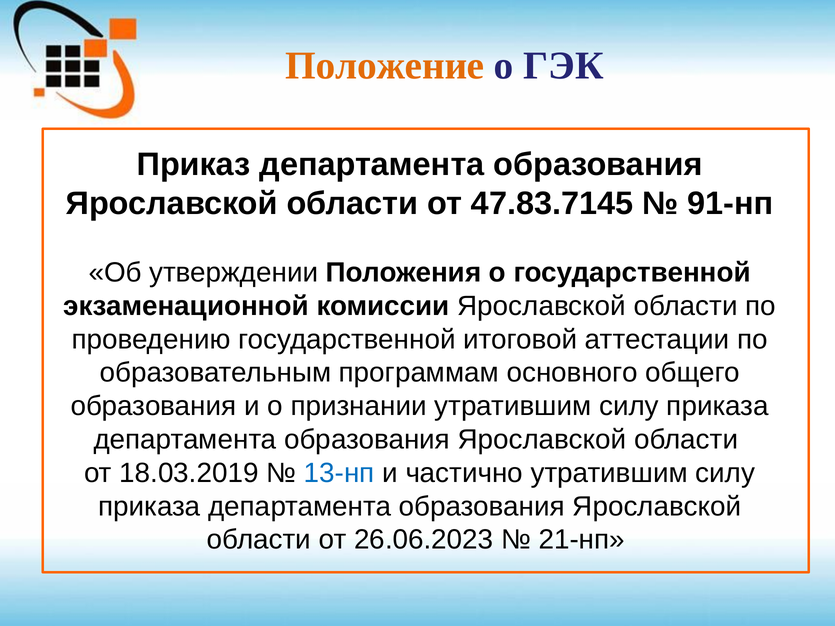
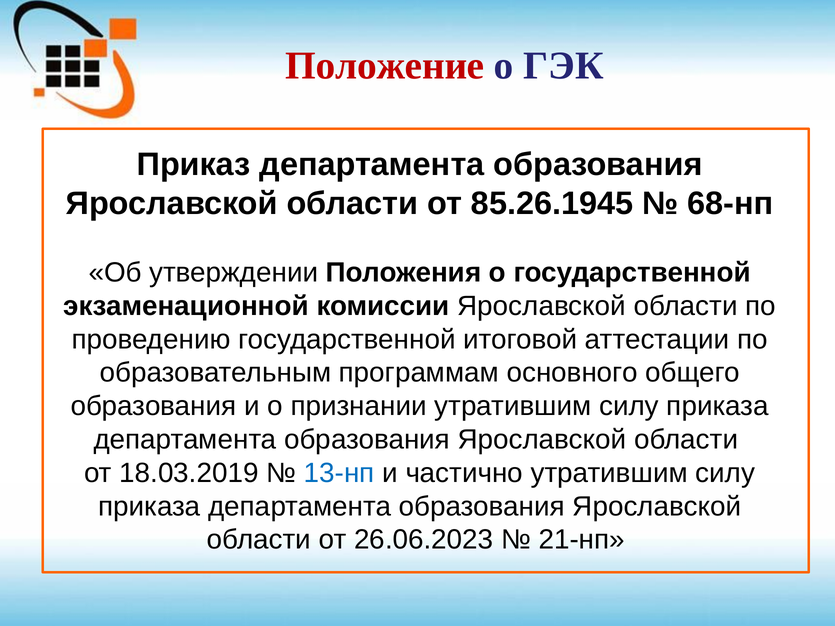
Положение colour: orange -> red
47.83.7145: 47.83.7145 -> 85.26.1945
91-нп: 91-нп -> 68-нп
